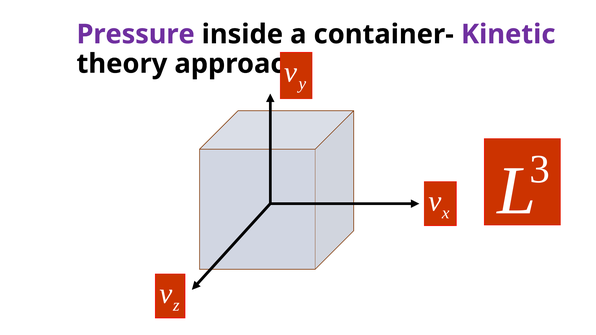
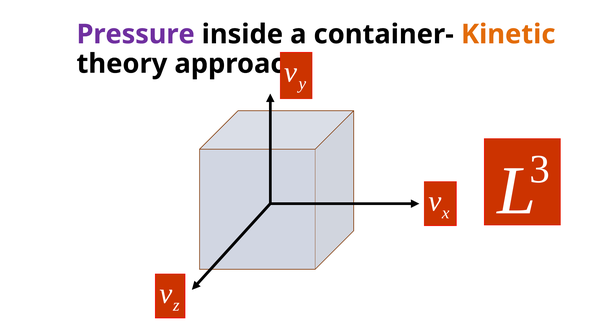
Kinetic colour: purple -> orange
